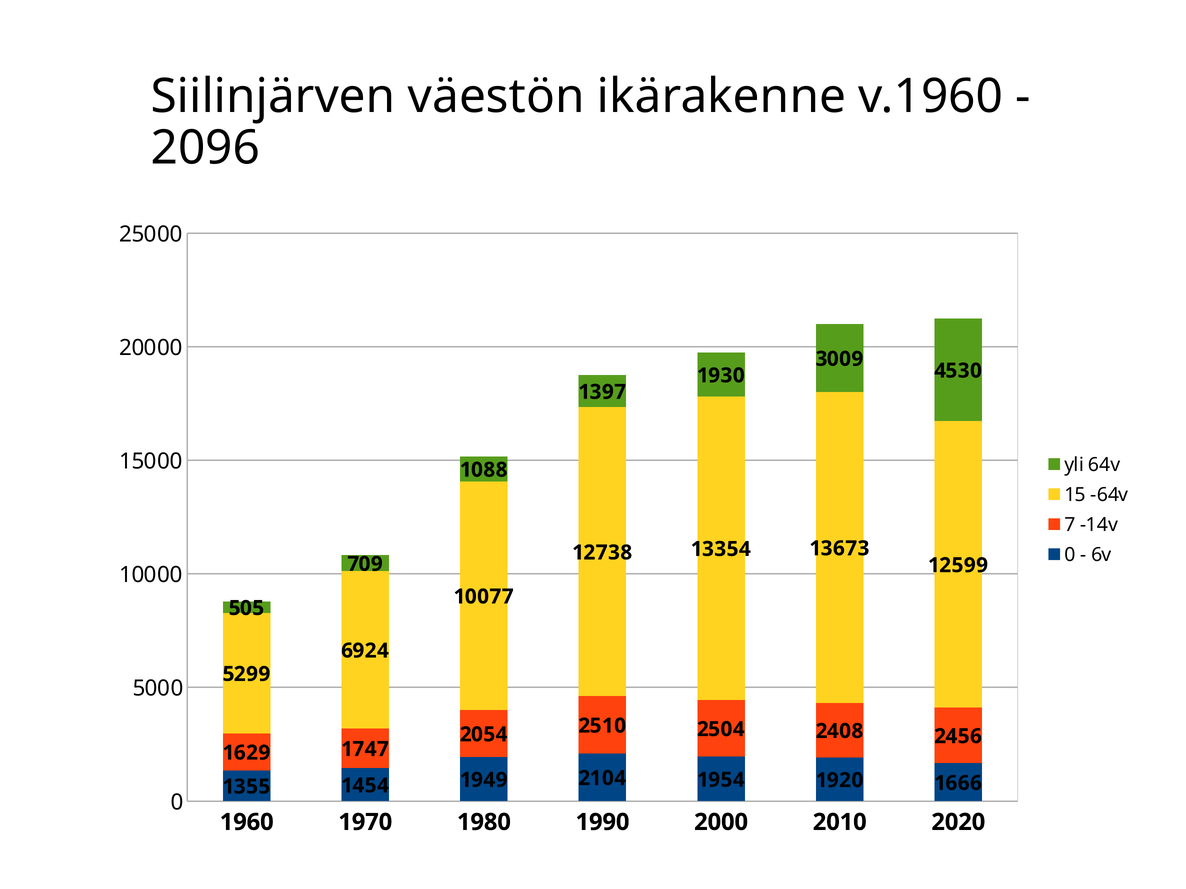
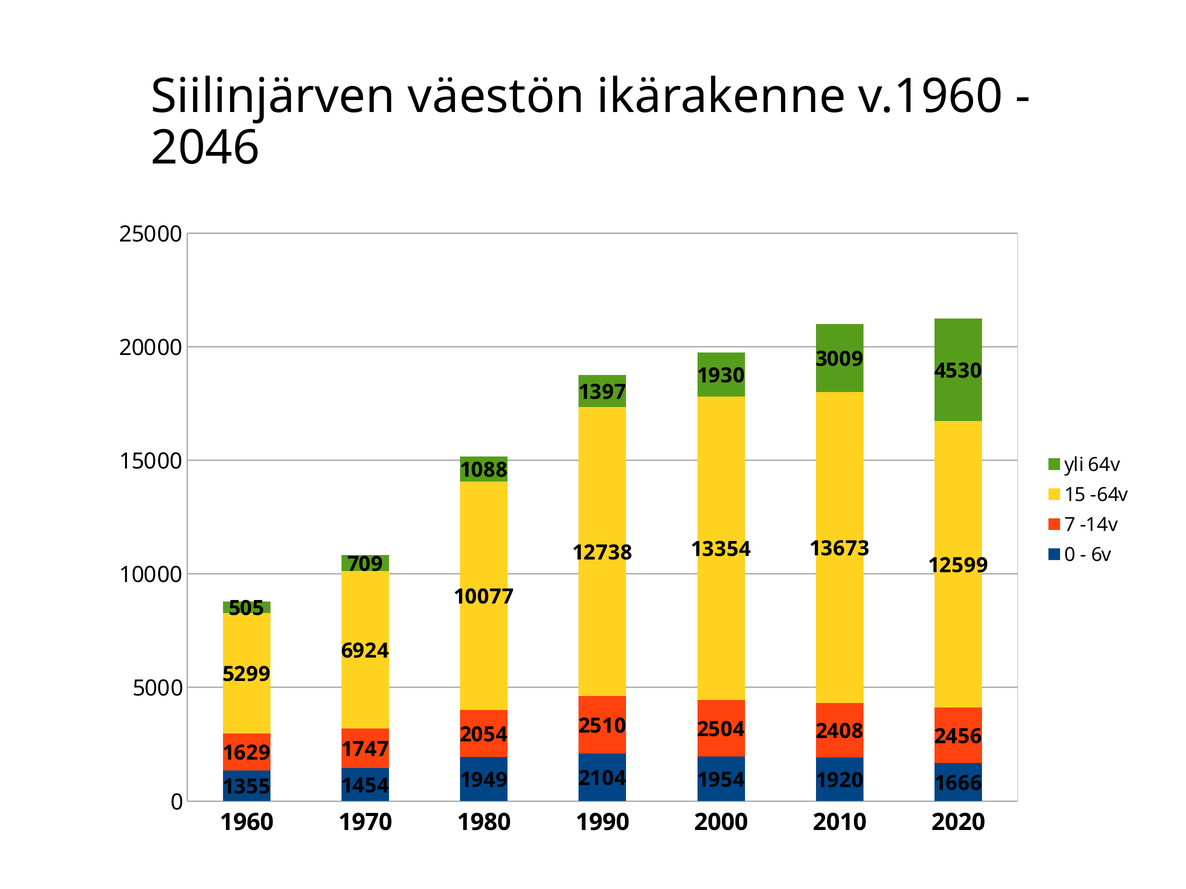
2096: 2096 -> 2046
